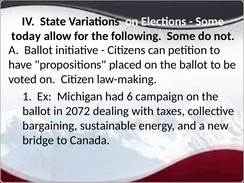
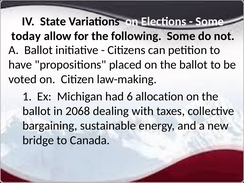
campaign: campaign -> allocation
2072: 2072 -> 2068
